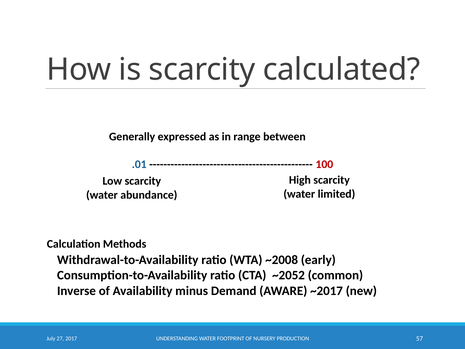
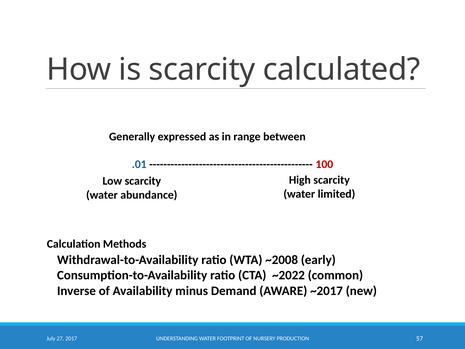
~2052: ~2052 -> ~2022
